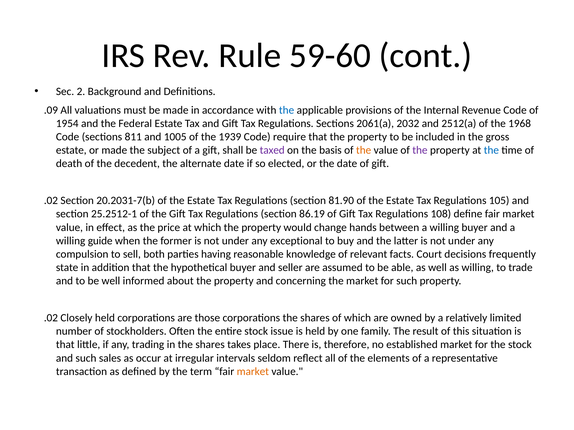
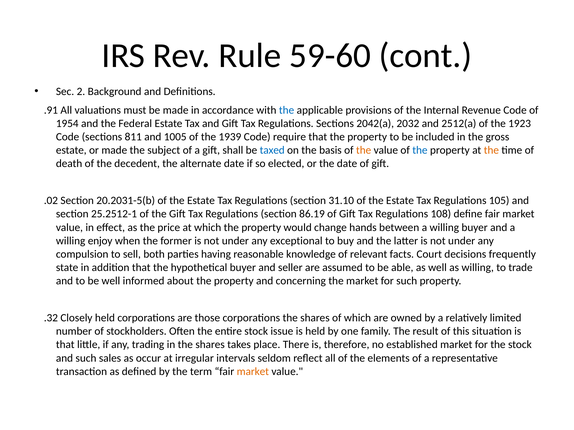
.09: .09 -> .91
2061(a: 2061(a -> 2042(a
1968: 1968 -> 1923
taxed colour: purple -> blue
the at (420, 150) colour: purple -> blue
the at (491, 150) colour: blue -> orange
20.2031-7(b: 20.2031-7(b -> 20.2031-5(b
81.90: 81.90 -> 31.10
guide: guide -> enjoy
.02 at (51, 318): .02 -> .32
